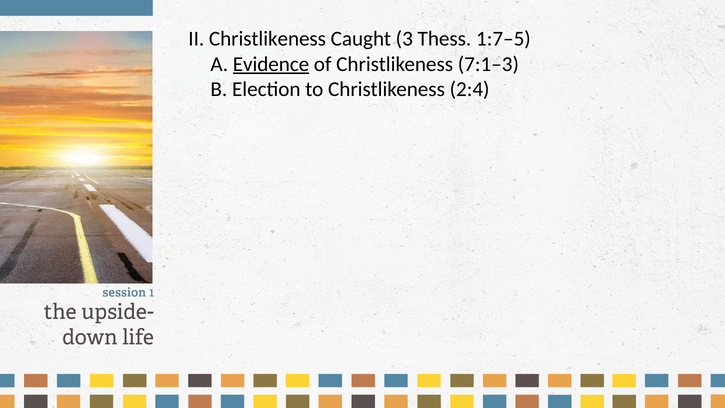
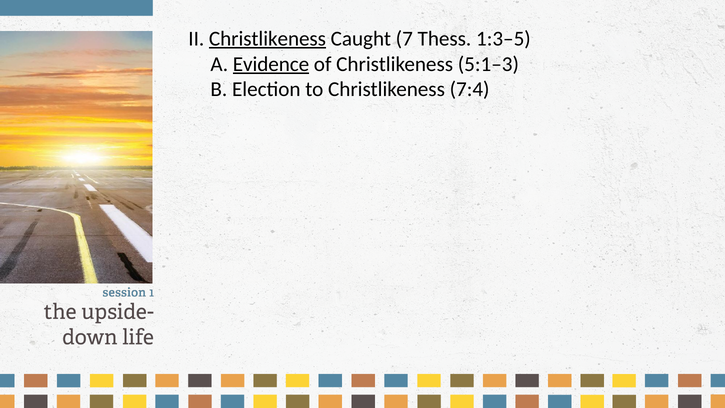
Christlikeness at (267, 39) underline: none -> present
3: 3 -> 7
1:7–5: 1:7–5 -> 1:3–5
7:1–3: 7:1–3 -> 5:1–3
2:4: 2:4 -> 7:4
